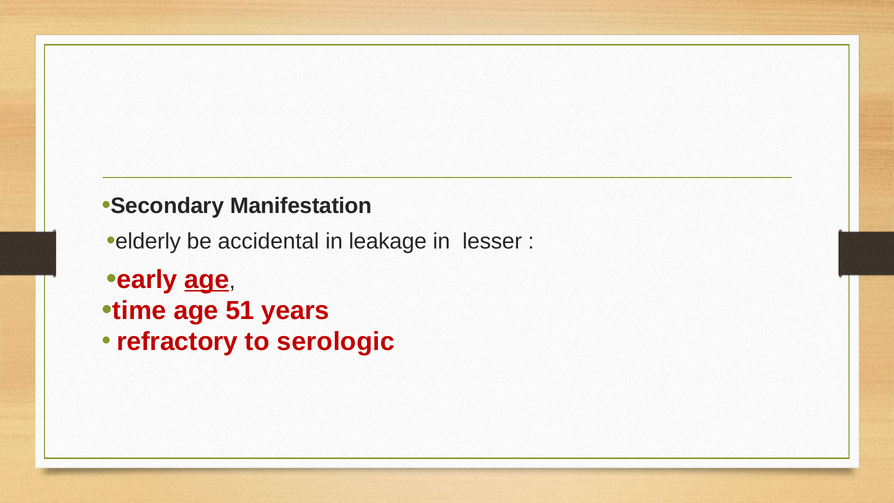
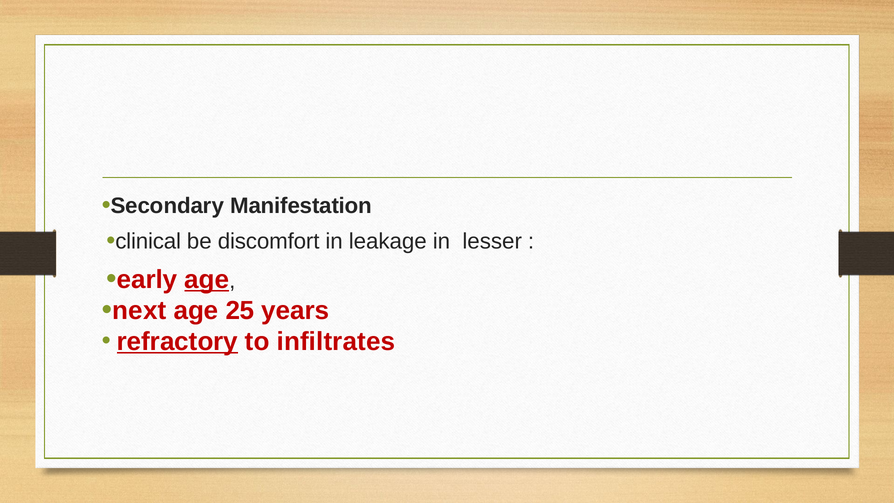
elderly: elderly -> clinical
accidental: accidental -> discomfort
time: time -> next
51: 51 -> 25
refractory underline: none -> present
serologic: serologic -> infiltrates
